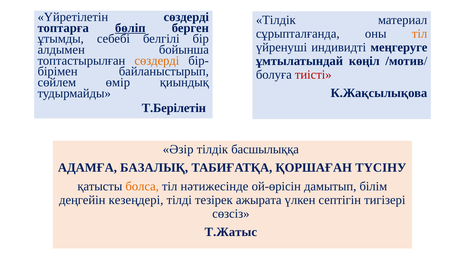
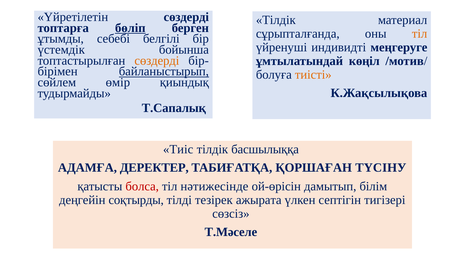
алдымен: алдымен -> үстемдік
байланыстырып underline: none -> present
тиісті colour: red -> orange
Т.Берілетін: Т.Берілетін -> Т.Сапалық
Әзiр: Әзiр -> Тиіс
БАЗАЛЫҚ: БАЗАЛЫҚ -> ДЕРЕКТЕР
болса colour: orange -> red
кезеңдері: кезеңдері -> соқтырды
Т.Жатыс: Т.Жатыс -> Т.Мәселе
